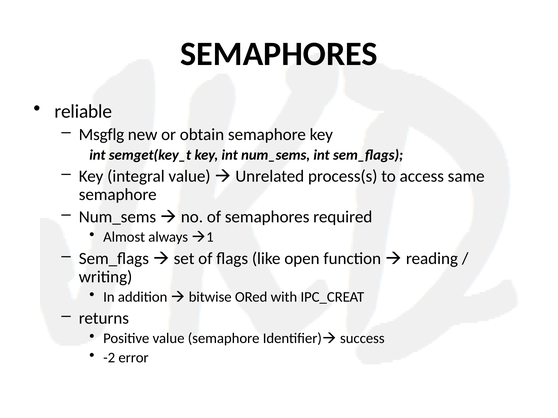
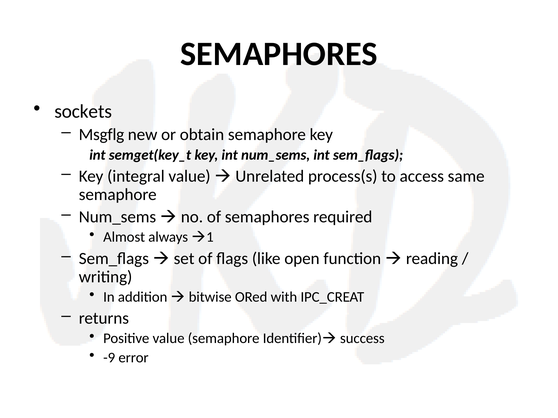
reliable: reliable -> sockets
-2: -2 -> -9
